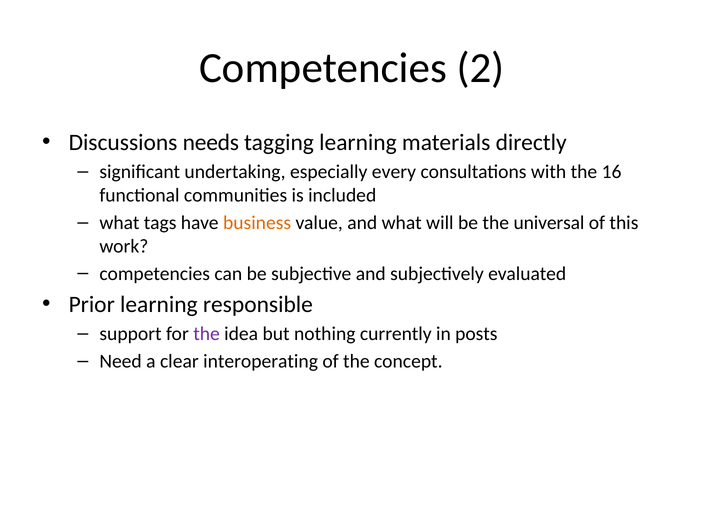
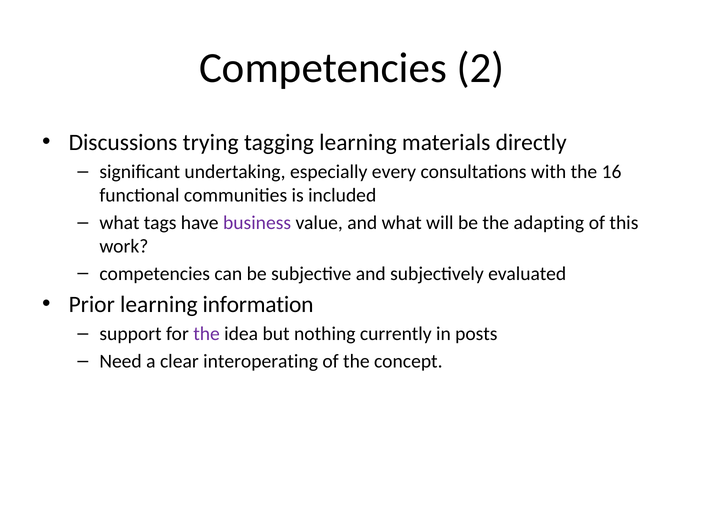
needs: needs -> trying
business colour: orange -> purple
universal: universal -> adapting
responsible: responsible -> information
